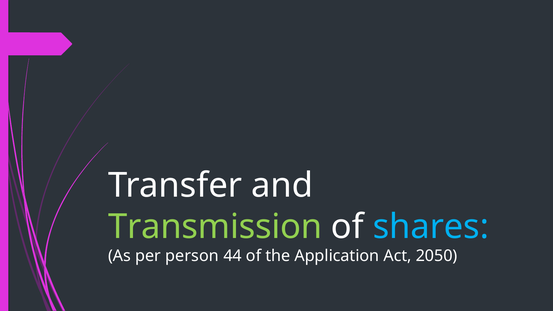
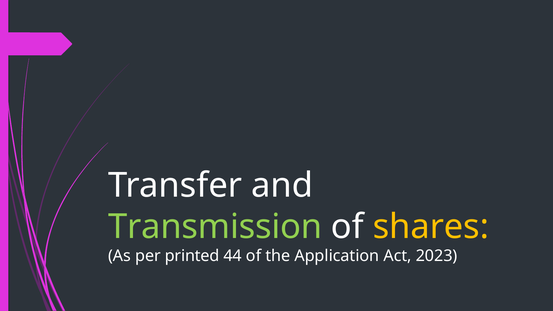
shares colour: light blue -> yellow
person: person -> printed
2050: 2050 -> 2023
